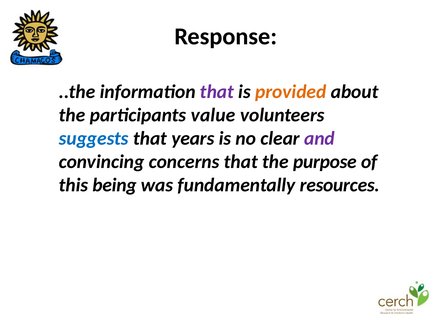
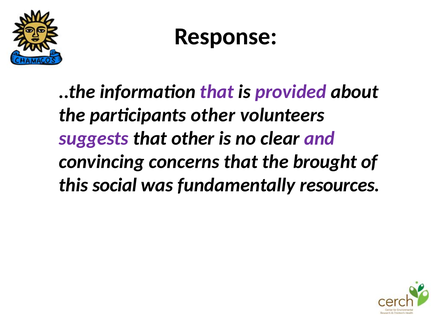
provided colour: orange -> purple
participants value: value -> other
suggests colour: blue -> purple
that years: years -> other
purpose: purpose -> brought
being: being -> social
